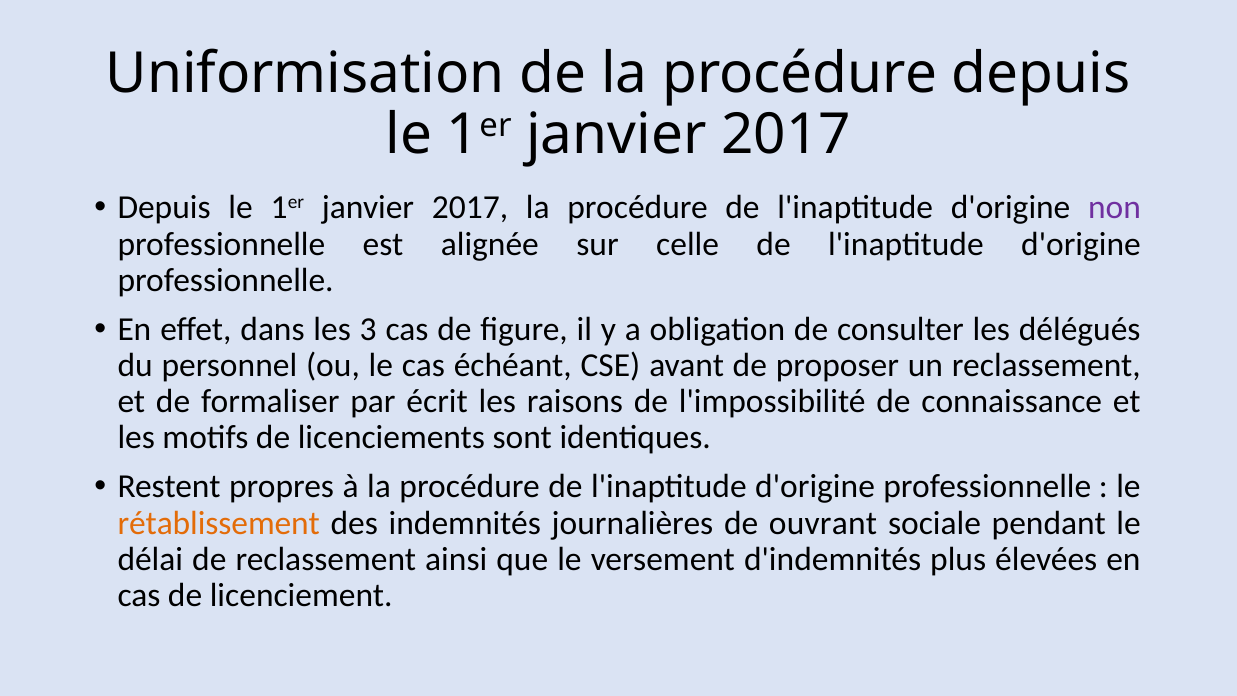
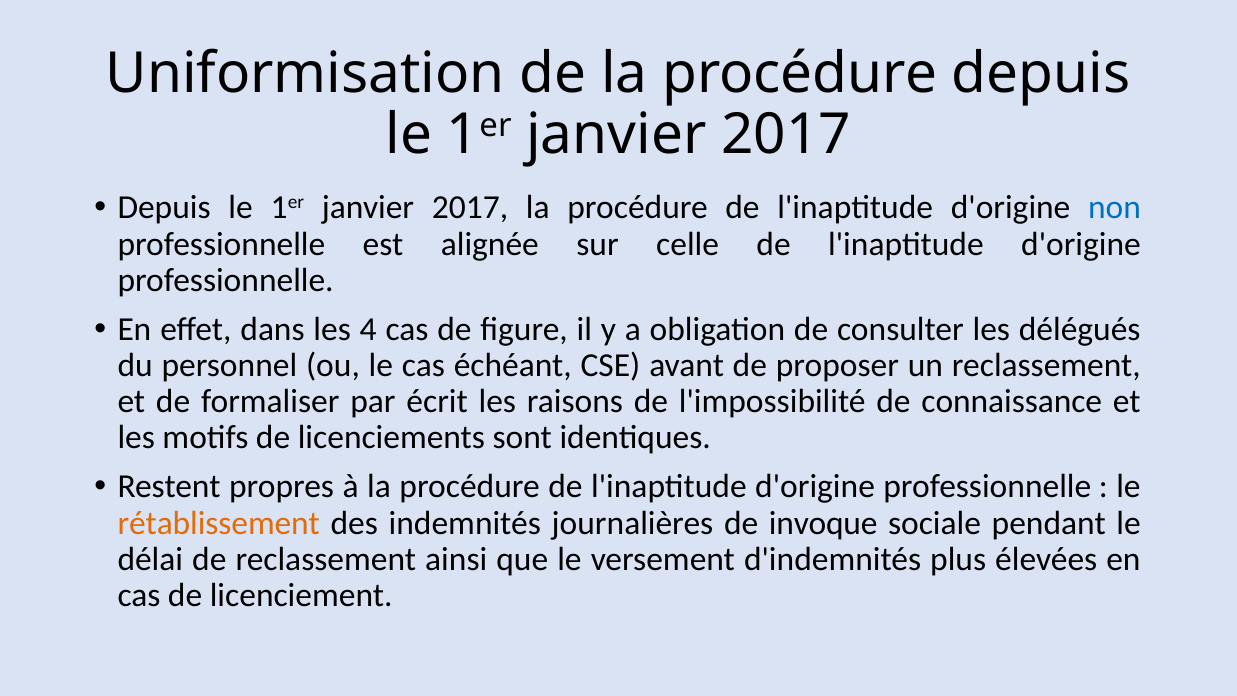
non colour: purple -> blue
3: 3 -> 4
ouvrant: ouvrant -> invoque
